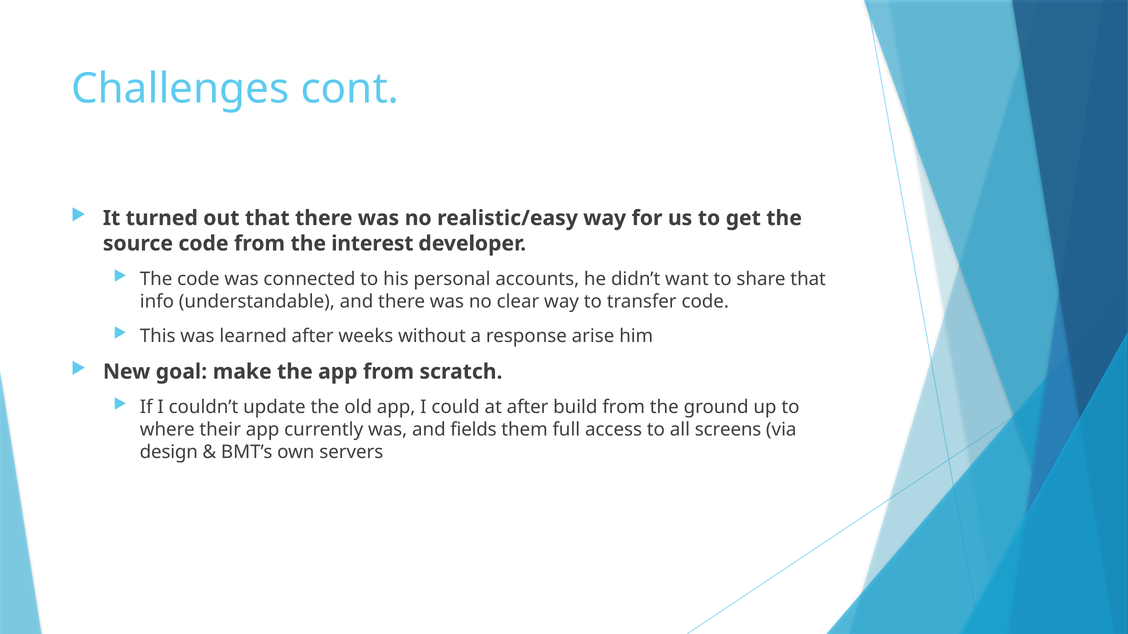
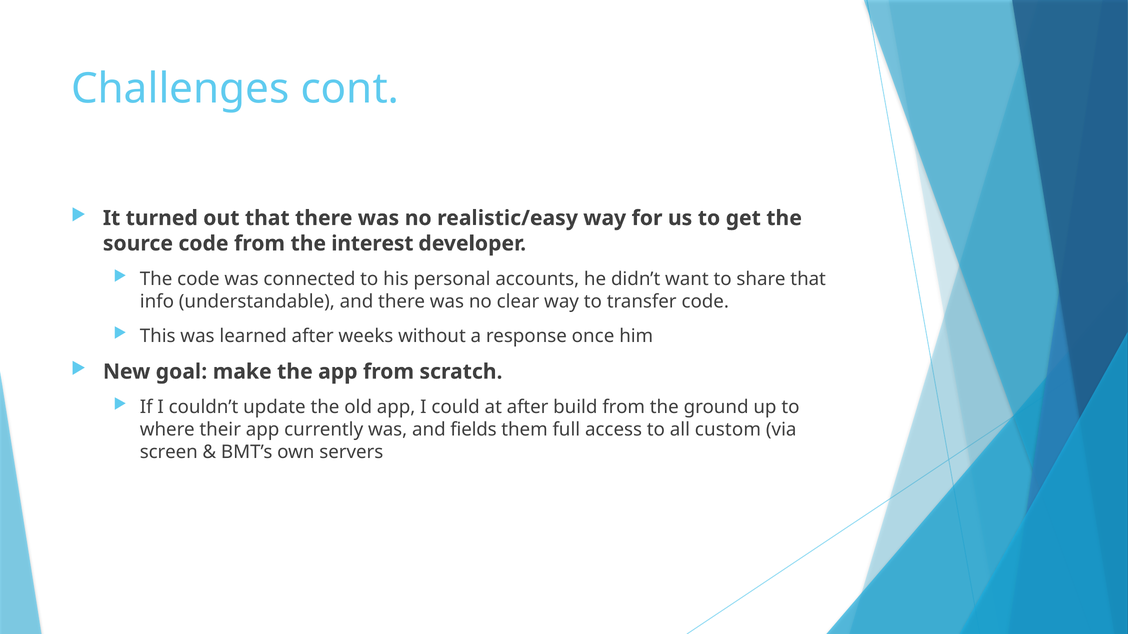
arise: arise -> once
screens: screens -> custom
design: design -> screen
